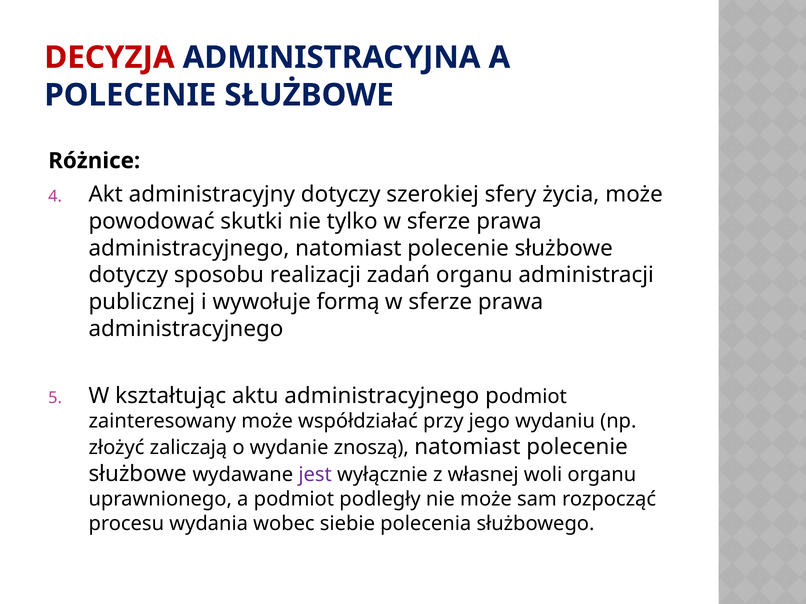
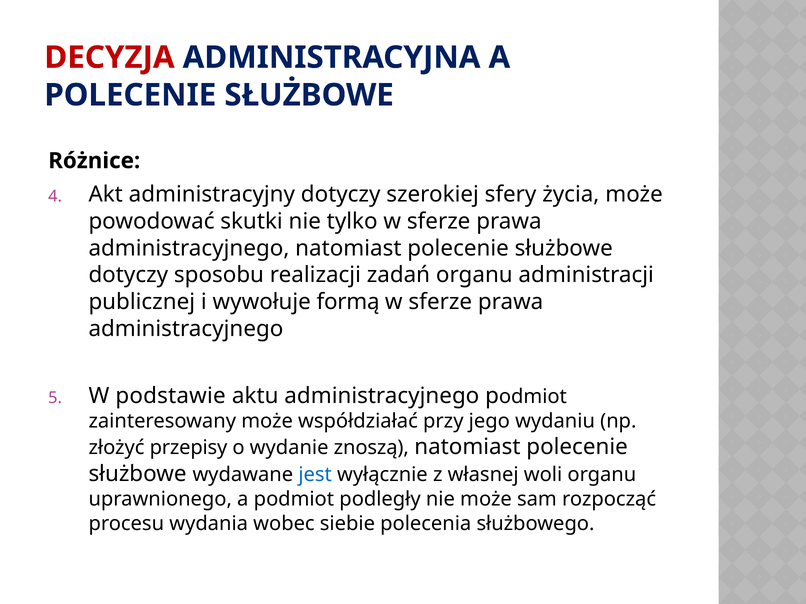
kształtując: kształtując -> podstawie
zaliczają: zaliczają -> przepisy
jest colour: purple -> blue
